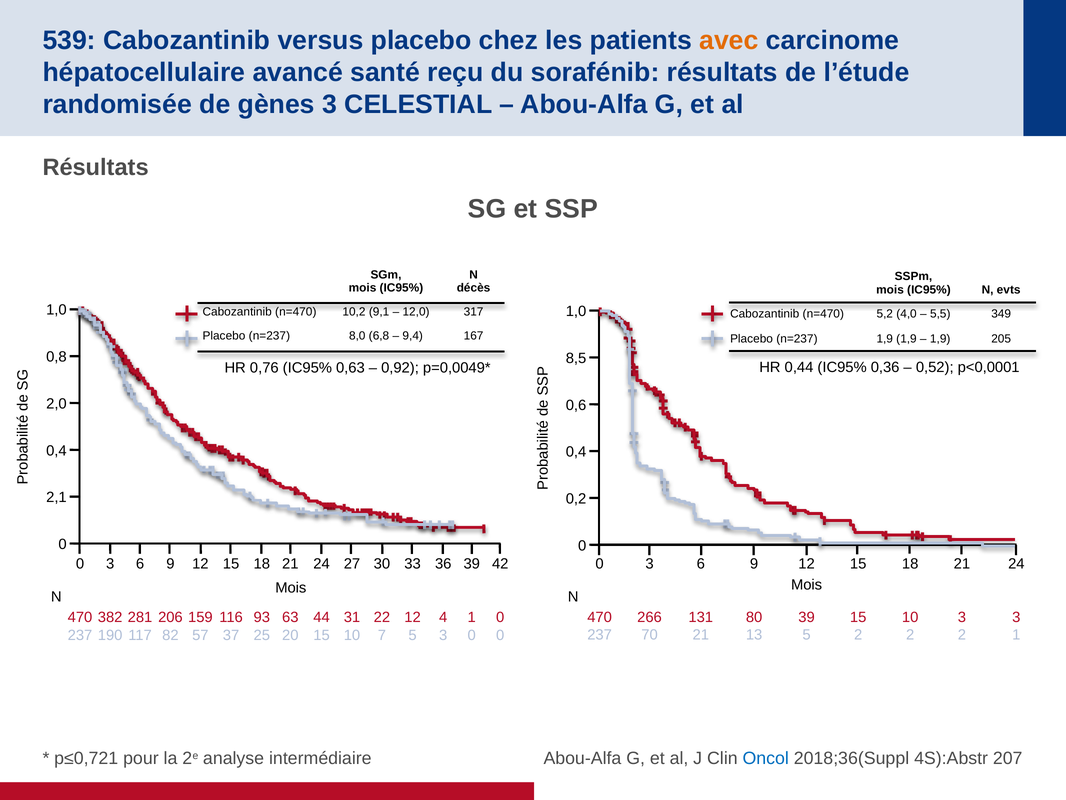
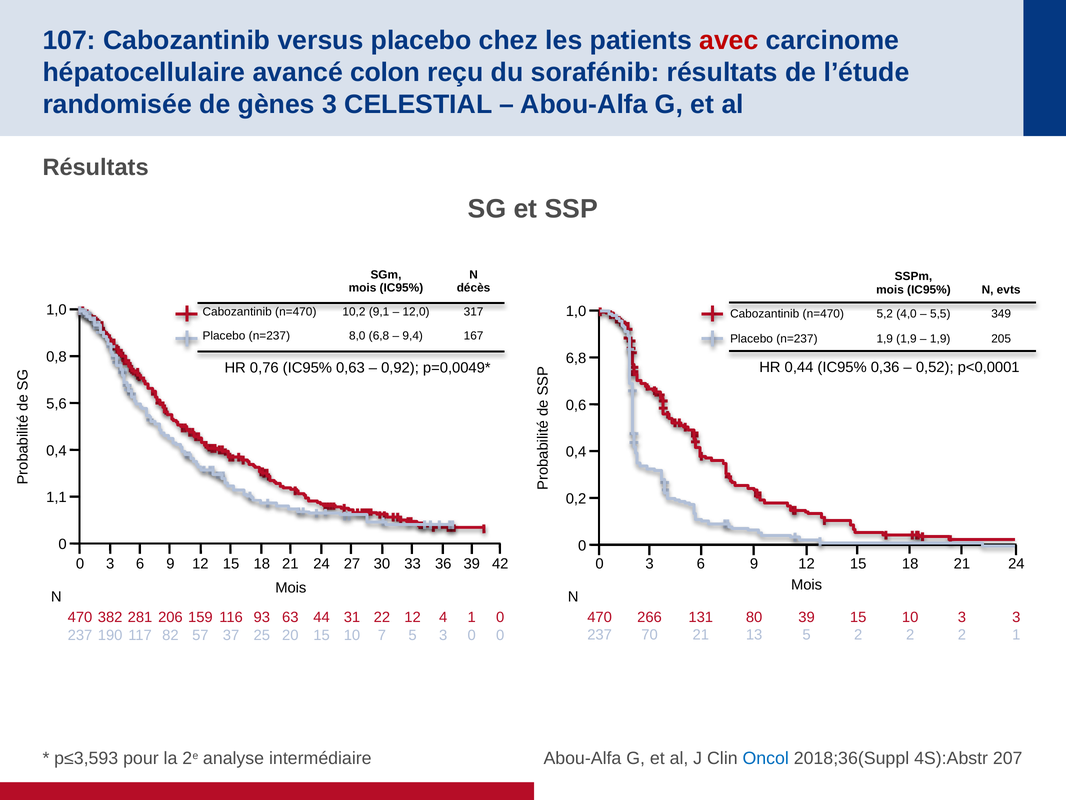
539: 539 -> 107
avec colour: orange -> red
santé: santé -> colon
8,5 at (576, 358): 8,5 -> 6,8
2,0: 2,0 -> 5,6
2,1: 2,1 -> 1,1
p≤0,721: p≤0,721 -> p≤3,593
